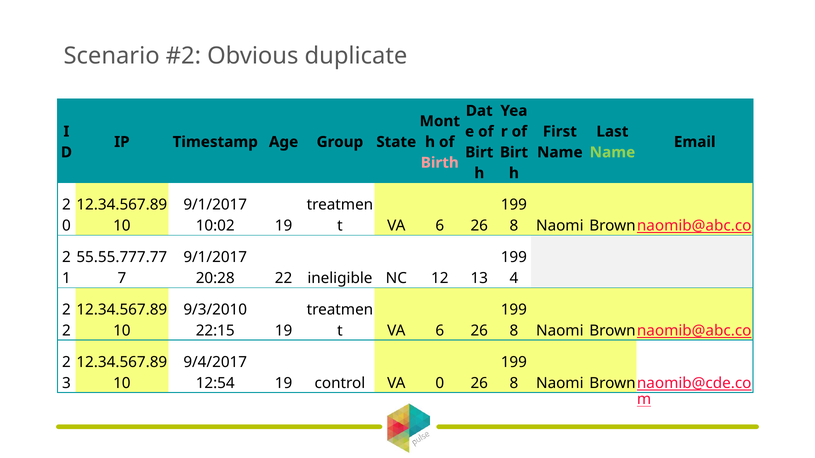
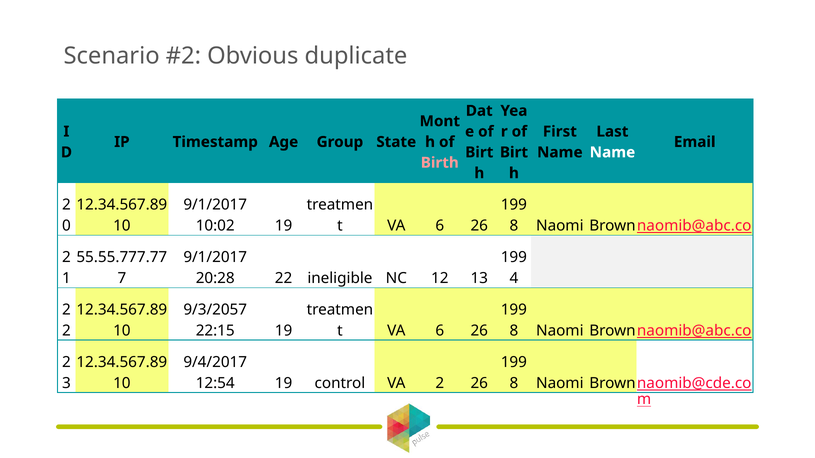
Name at (612, 152) colour: light green -> white
9/3/2010: 9/3/2010 -> 9/3/2057
VA 0: 0 -> 2
